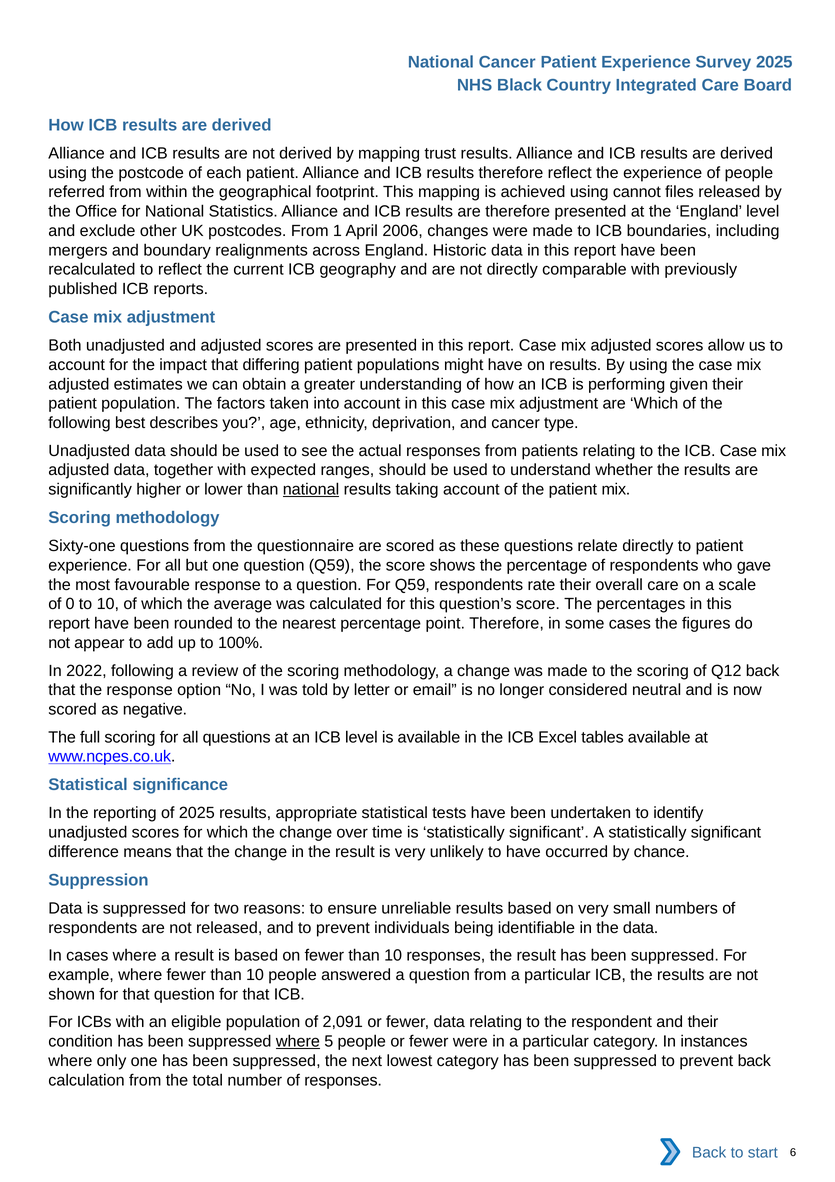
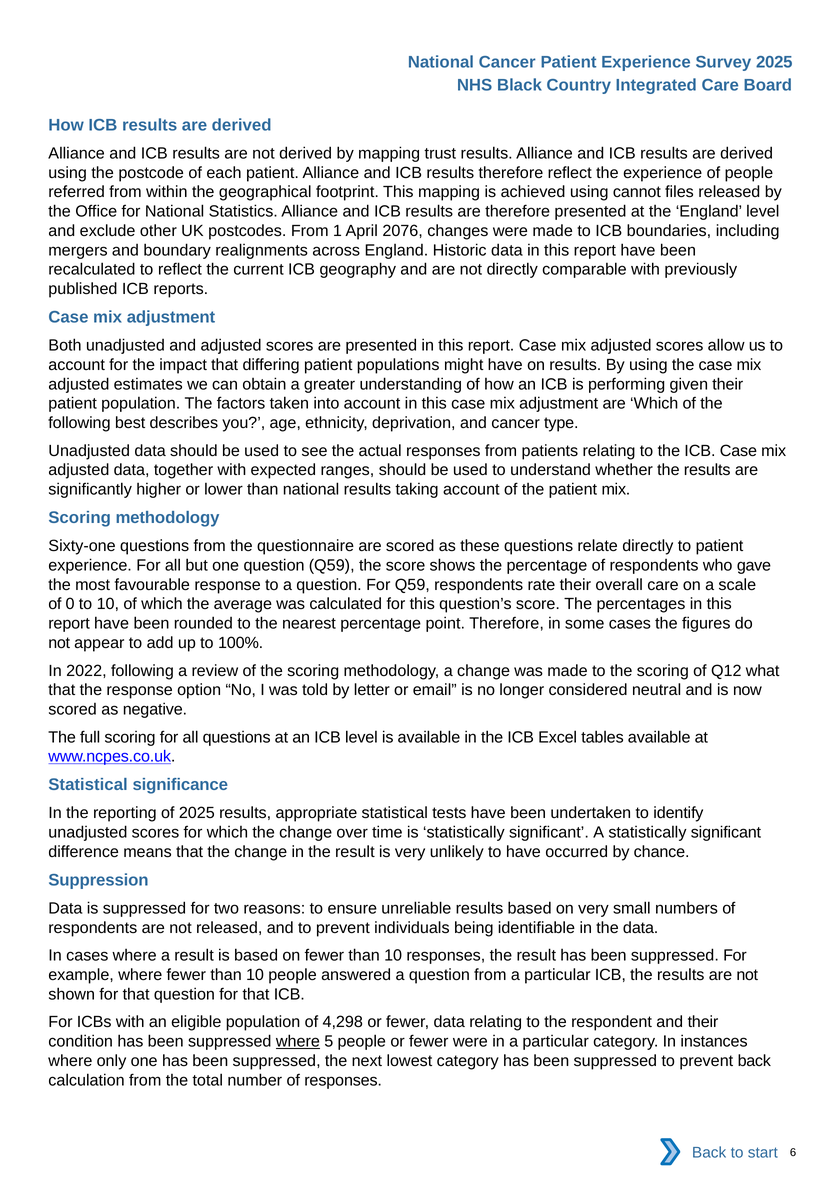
2006: 2006 -> 2076
national at (311, 489) underline: present -> none
Q12 back: back -> what
2,091: 2,091 -> 4,298
